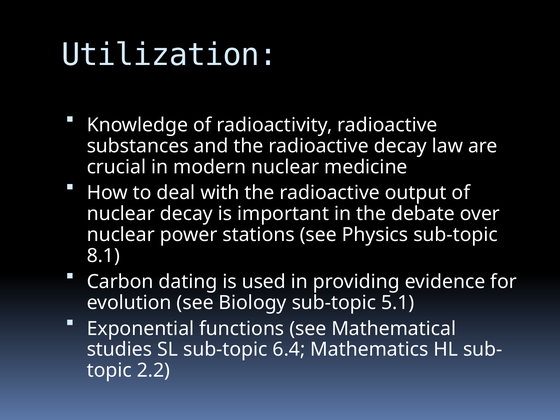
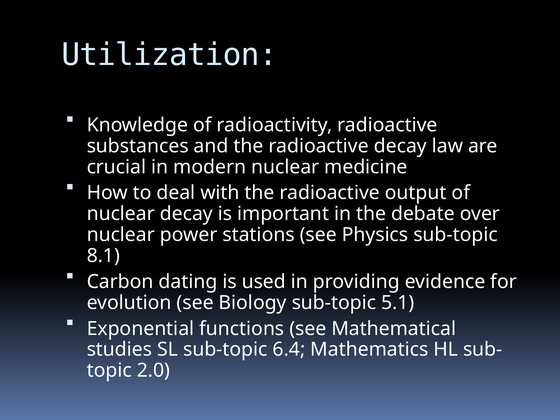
2.2: 2.2 -> 2.0
